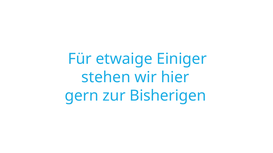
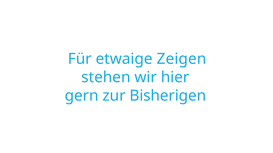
Einiger: Einiger -> Zeigen
